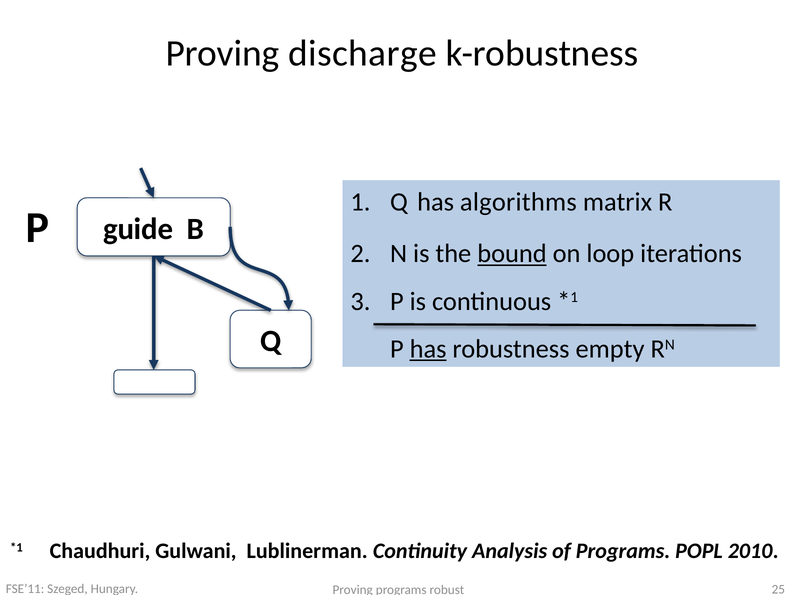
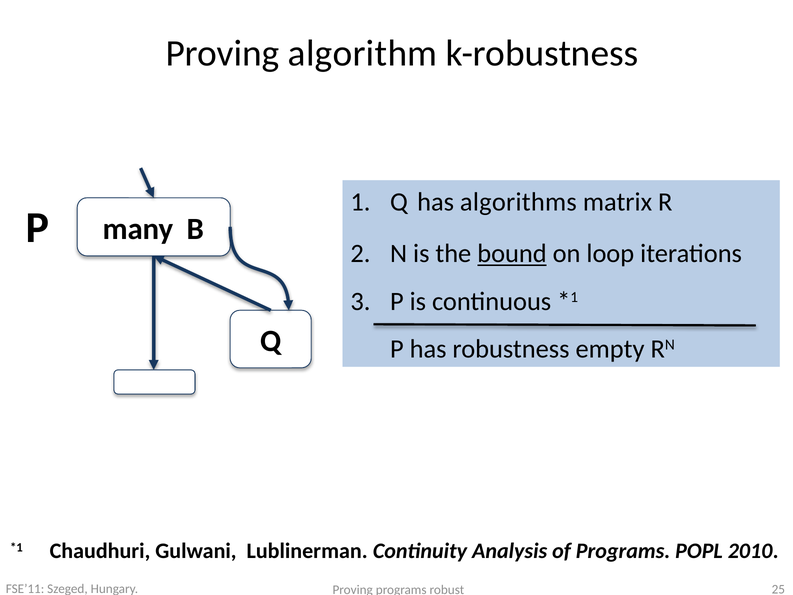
discharge: discharge -> algorithm
guide: guide -> many
has at (428, 349) underline: present -> none
